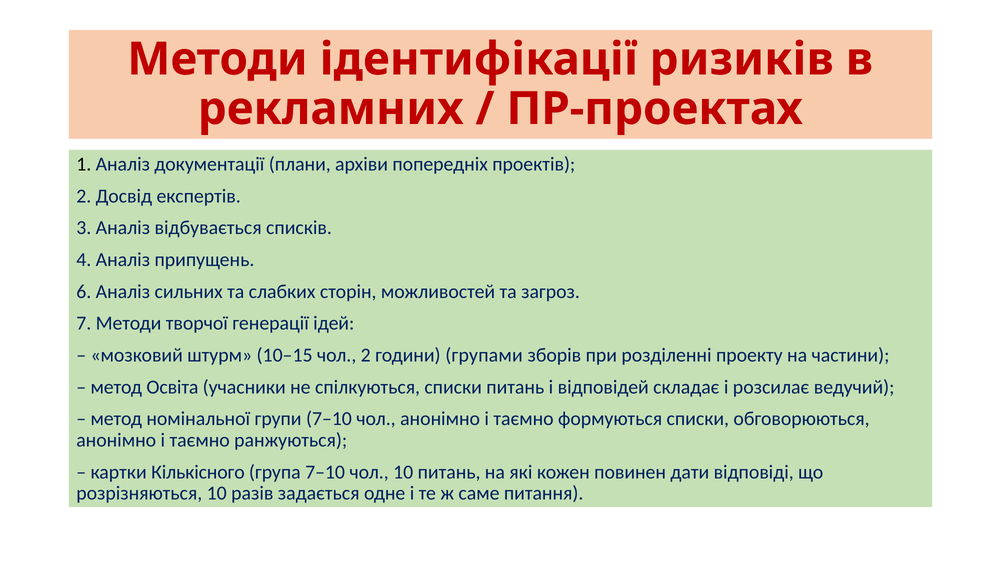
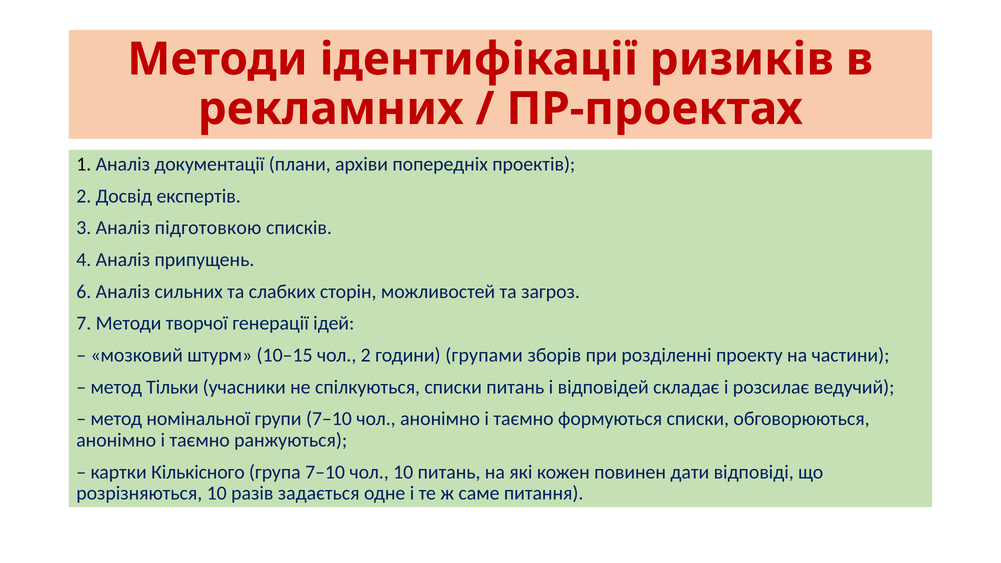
відбувається: відбувається -> підготовкою
Освіта: Освіта -> Тільки
